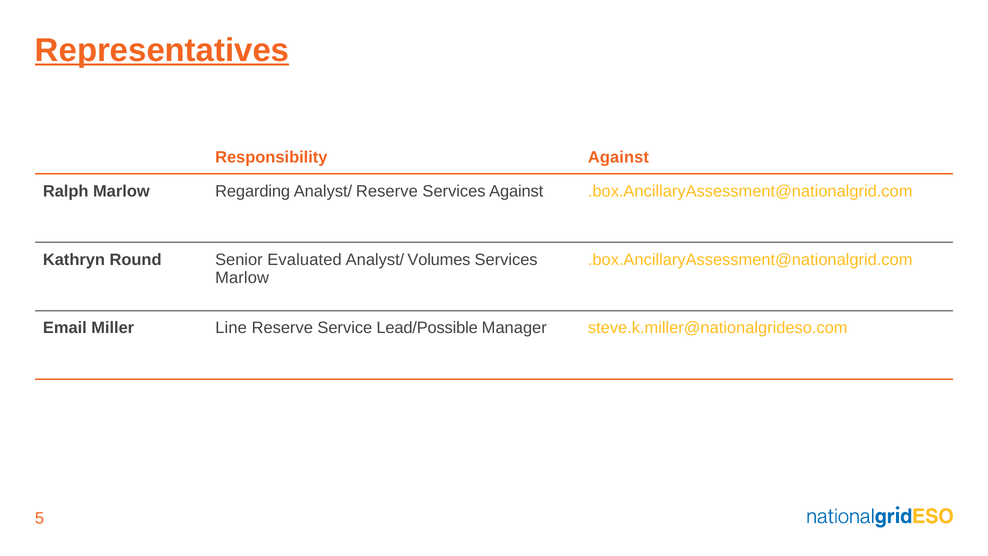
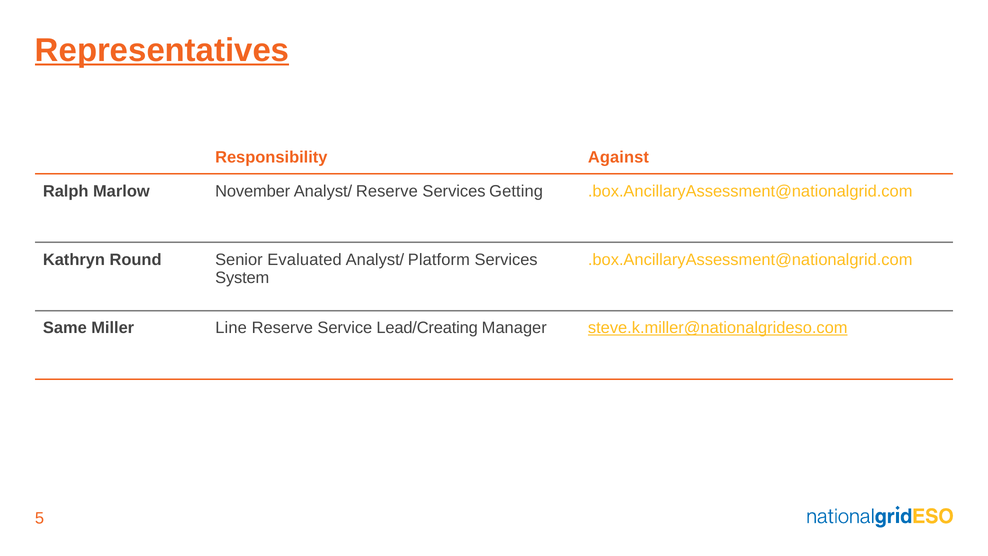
Regarding: Regarding -> November
Services Against: Against -> Getting
Volumes: Volumes -> Platform
Marlow at (242, 278): Marlow -> System
Email: Email -> Same
Lead/Possible: Lead/Possible -> Lead/Creating
steve.k.miller@nationalgrideso.com underline: none -> present
